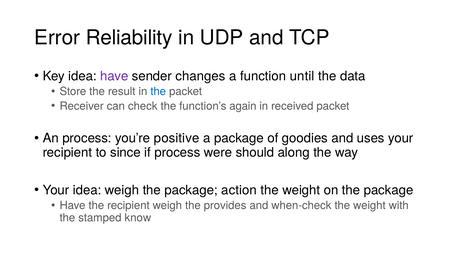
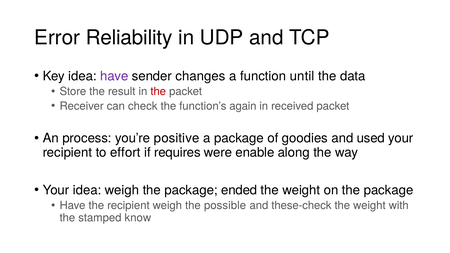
the at (158, 92) colour: blue -> red
uses: uses -> used
since: since -> effort
if process: process -> requires
should: should -> enable
action: action -> ended
provides: provides -> possible
when-check: when-check -> these-check
